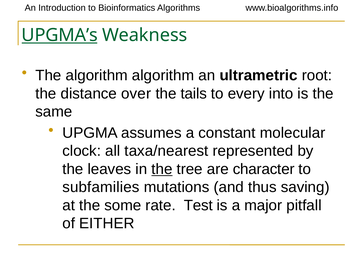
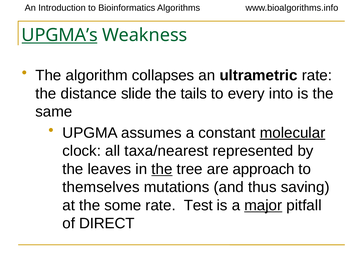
algorithm algorithm: algorithm -> collapses
ultrametric root: root -> rate
over: over -> slide
molecular underline: none -> present
character: character -> approach
subfamilies: subfamilies -> themselves
major underline: none -> present
EITHER: EITHER -> DIRECT
